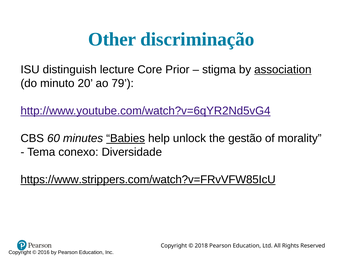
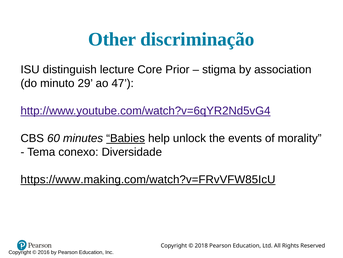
association underline: present -> none
20: 20 -> 29
79: 79 -> 47
gestão: gestão -> events
https://www.strippers.com/watch?v=FRvVFW85IcU: https://www.strippers.com/watch?v=FRvVFW85IcU -> https://www.making.com/watch?v=FRvVFW85IcU
